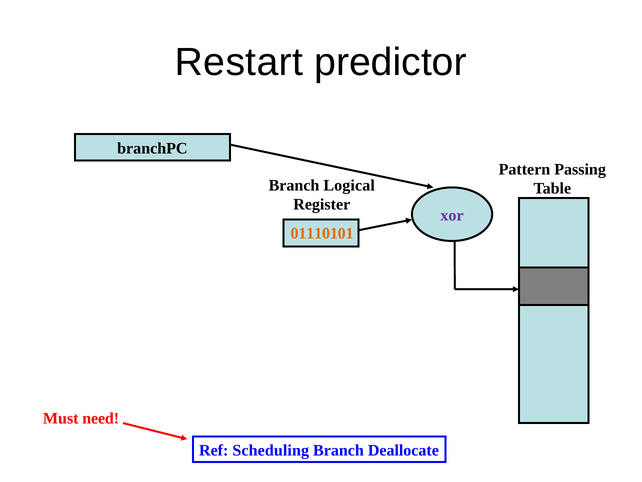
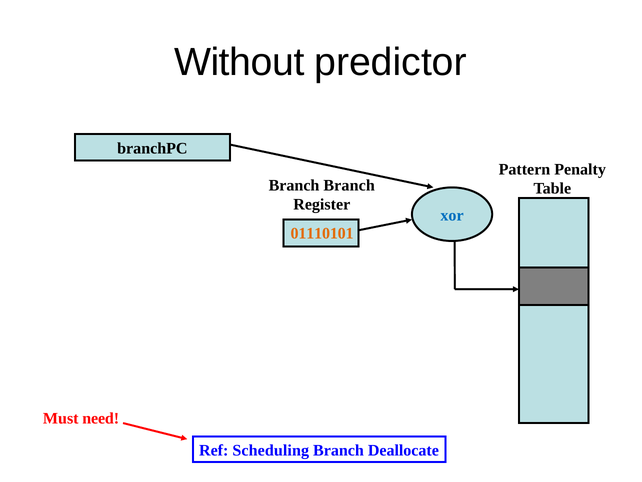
Restart: Restart -> Without
Passing: Passing -> Penalty
Branch Logical: Logical -> Branch
xor colour: purple -> blue
